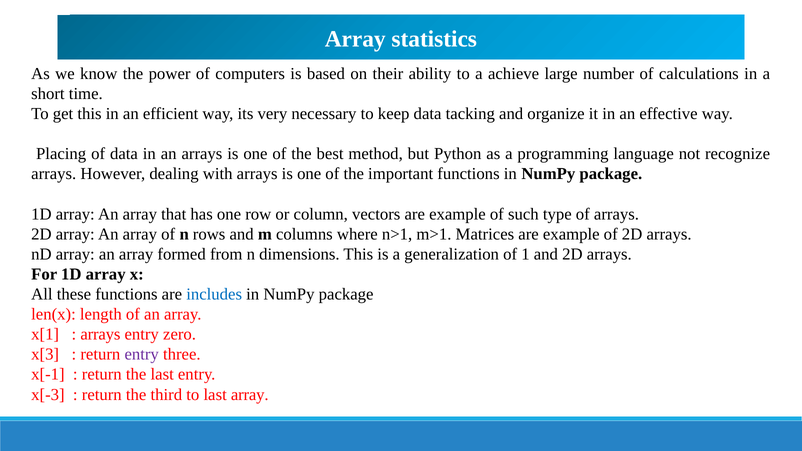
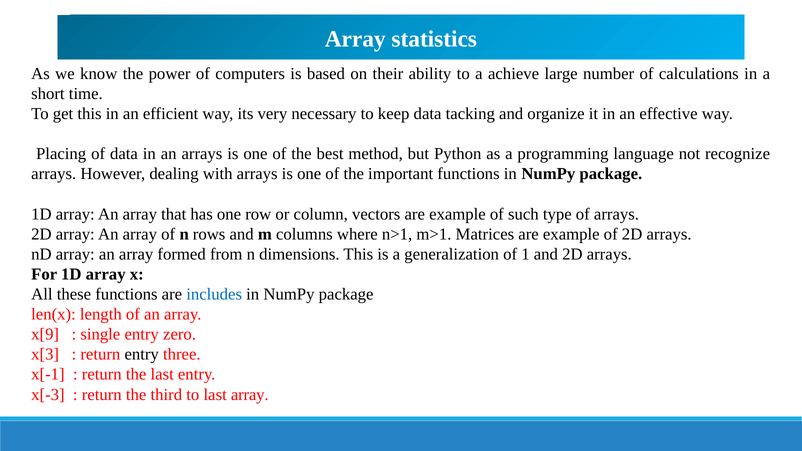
x[1: x[1 -> x[9
arrays at (100, 334): arrays -> single
entry at (142, 354) colour: purple -> black
